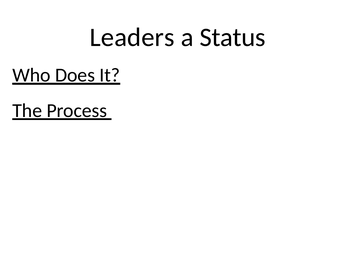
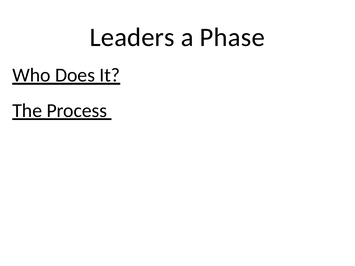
Status: Status -> Phase
